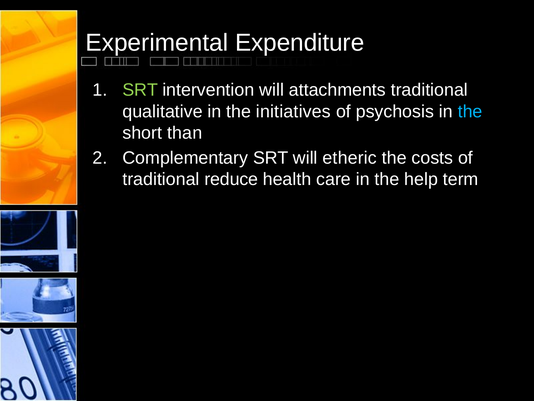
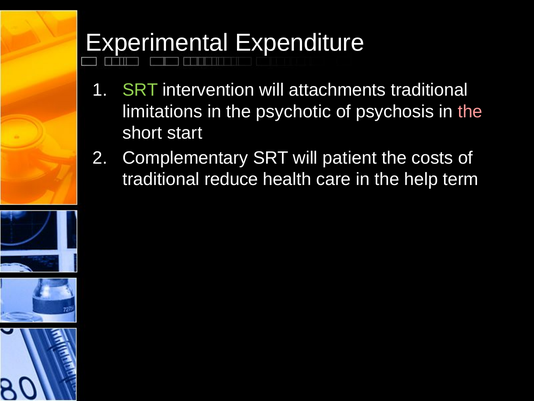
qualitative: qualitative -> limitations
initiatives: initiatives -> psychotic
the at (470, 111) colour: light blue -> pink
than: than -> start
etheric: etheric -> patient
